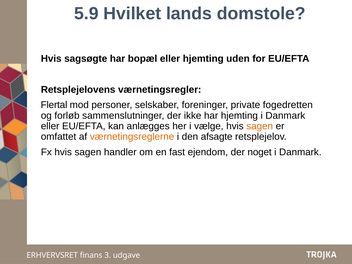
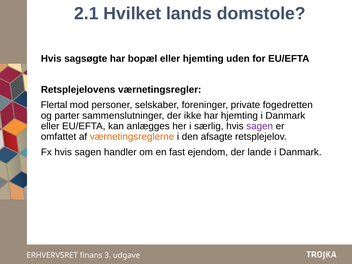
5.9: 5.9 -> 2.1
forløb: forløb -> parter
vælge: vælge -> særlig
sagen at (260, 126) colour: orange -> purple
noget: noget -> lande
